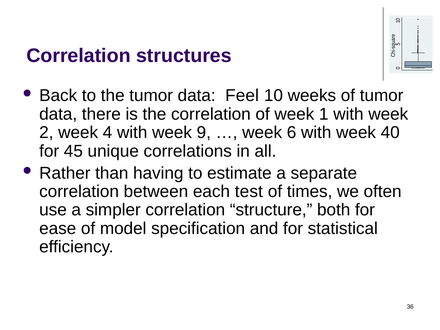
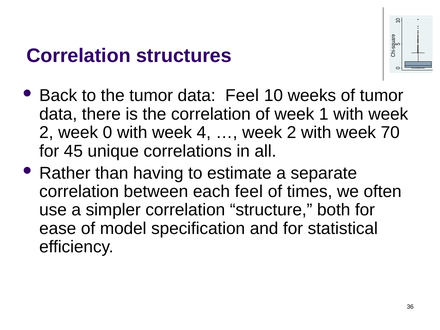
week 4: 4 -> 0
9: 9 -> 4
6 at (292, 133): 6 -> 2
40: 40 -> 70
each test: test -> feel
